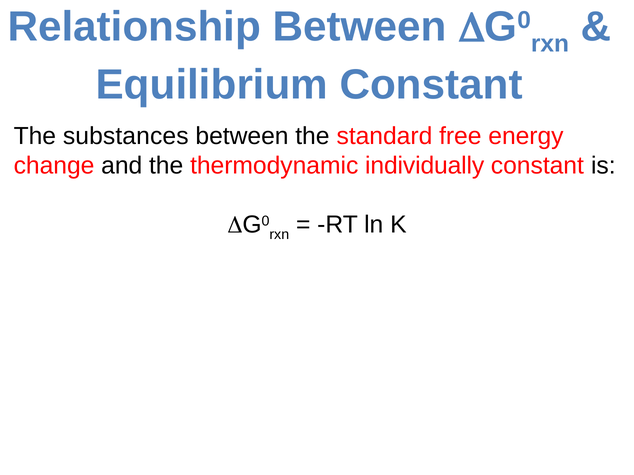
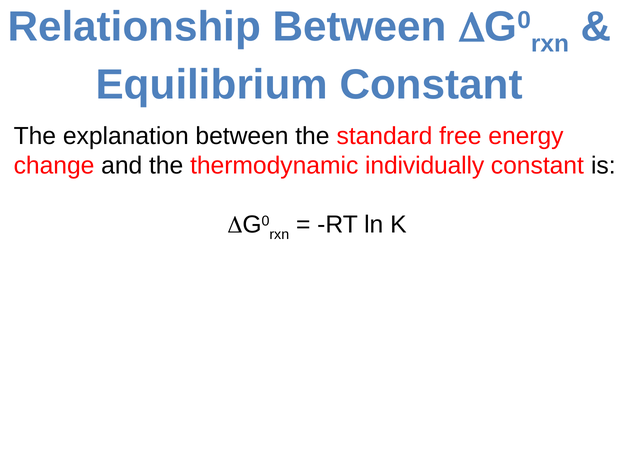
substances: substances -> explanation
